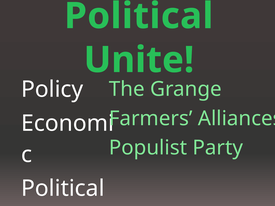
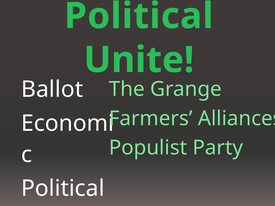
Policy: Policy -> Ballot
